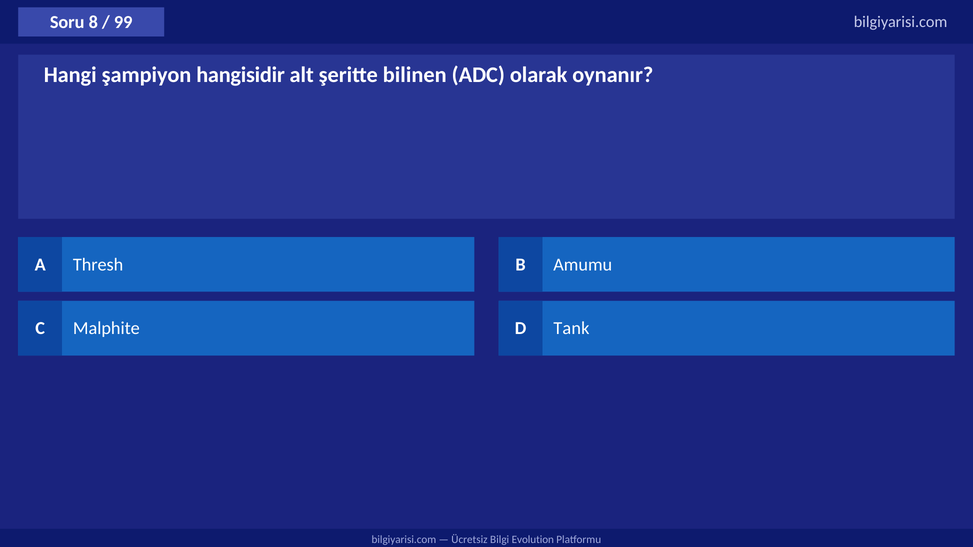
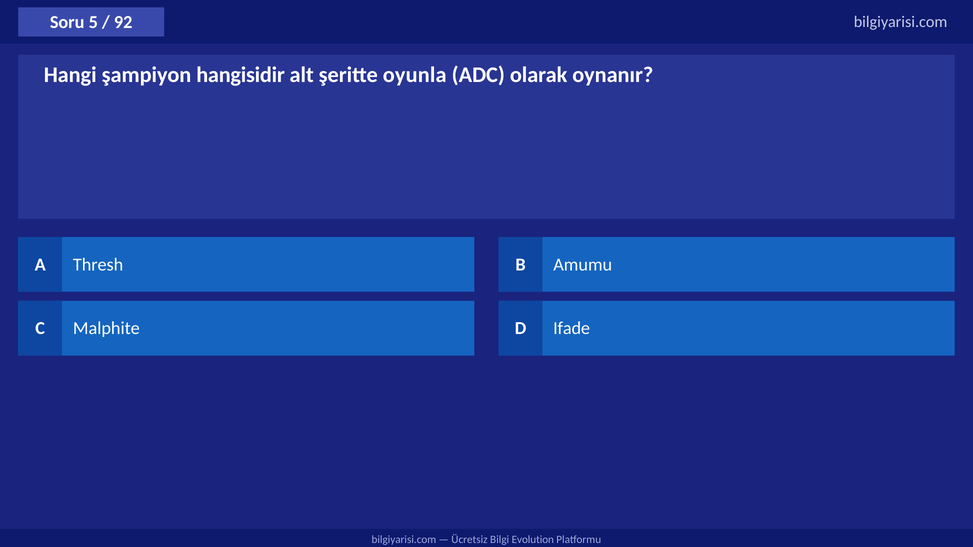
8: 8 -> 5
99: 99 -> 92
bilinen: bilinen -> oyunla
Tank: Tank -> Ifade
